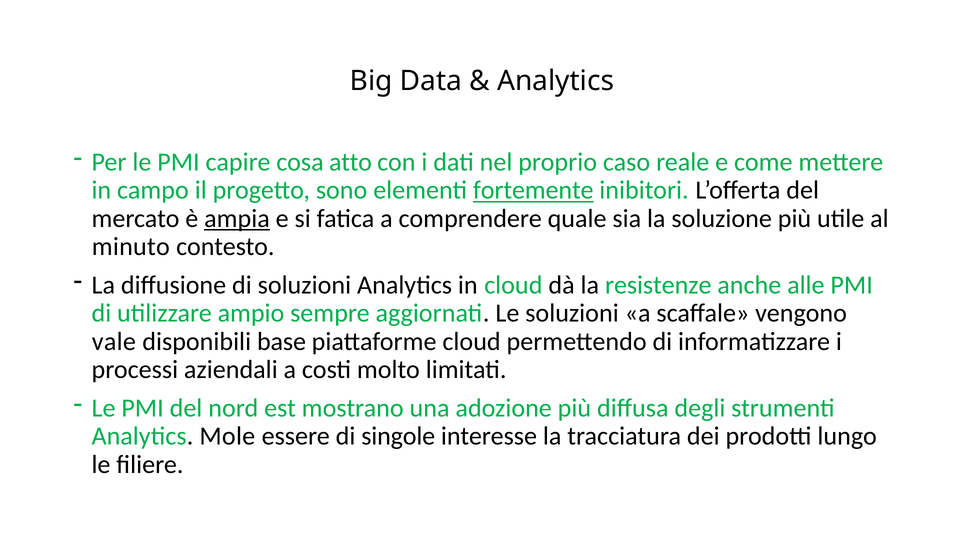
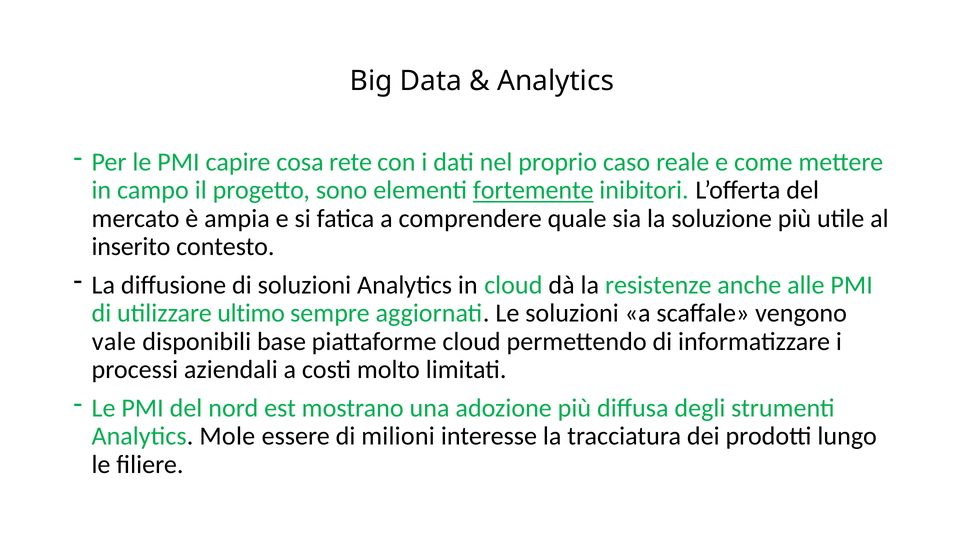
atto: atto -> rete
ampia underline: present -> none
minuto: minuto -> inserito
ampio: ampio -> ultimo
singole: singole -> milioni
